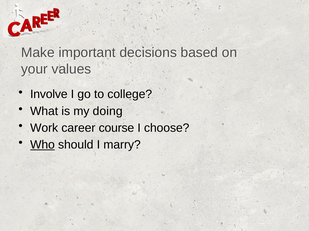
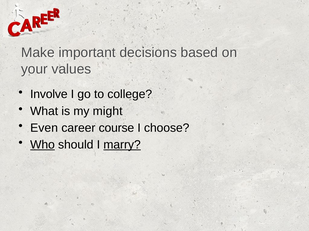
doing: doing -> might
Work: Work -> Even
marry underline: none -> present
